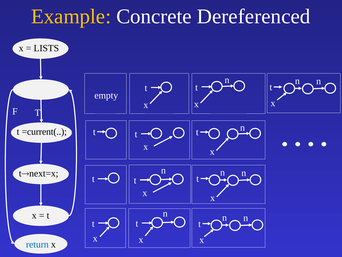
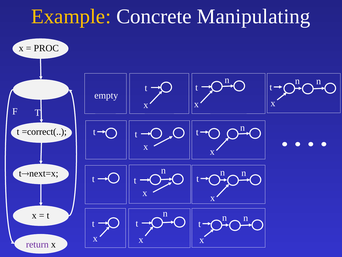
Dereferenced: Dereferenced -> Manipulating
LISTS: LISTS -> PROC
=current(: =current( -> =correct(
return colour: blue -> purple
